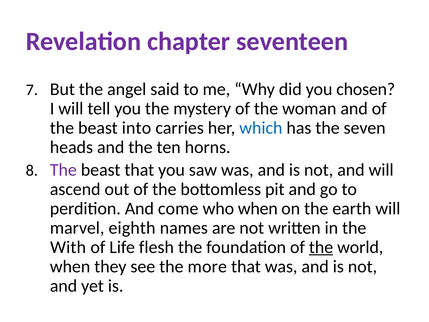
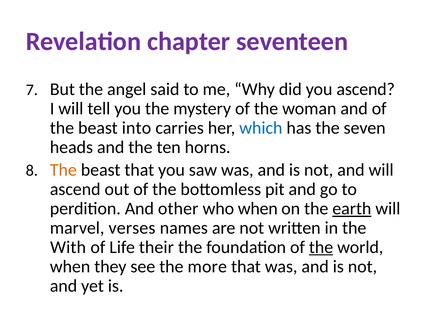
you chosen: chosen -> ascend
The at (63, 170) colour: purple -> orange
come: come -> other
earth underline: none -> present
eighth: eighth -> verses
flesh: flesh -> their
